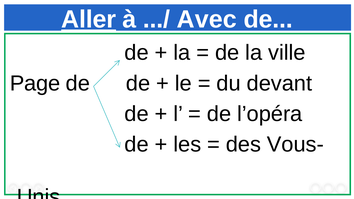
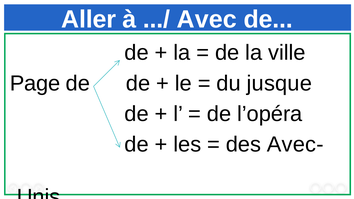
Aller underline: present -> none
devant: devant -> jusque
Vous-: Vous- -> Avec-
